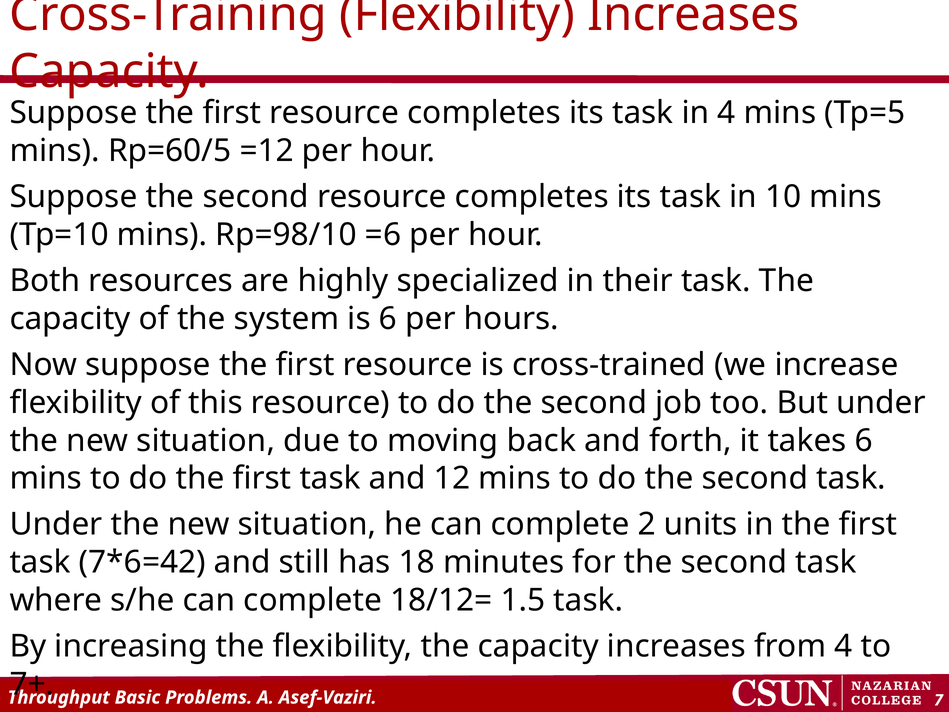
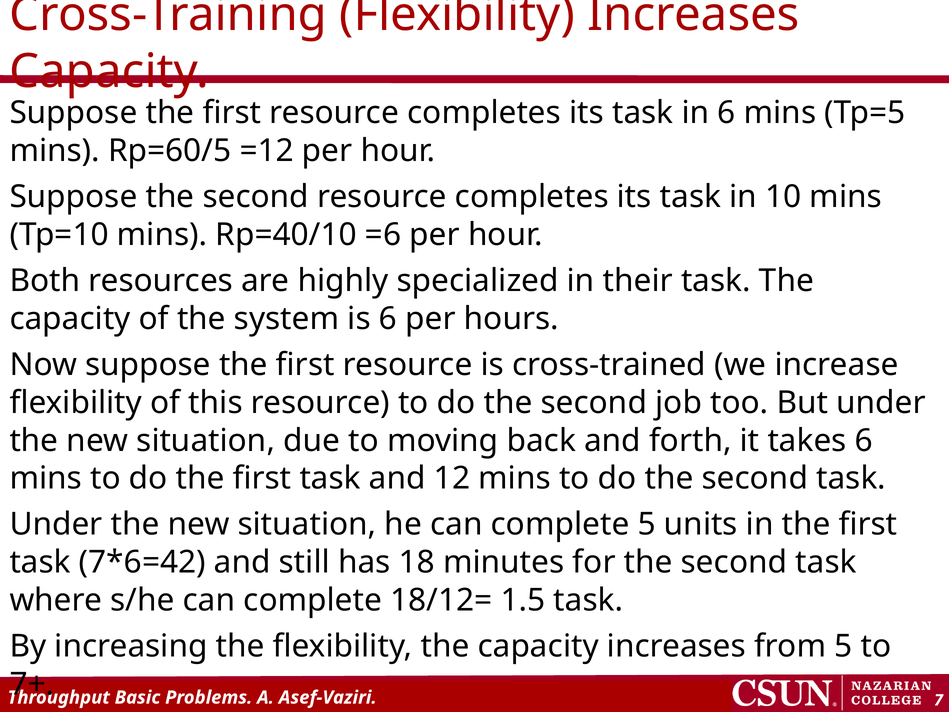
in 4: 4 -> 6
Rp=98/10: Rp=98/10 -> Rp=40/10
complete 2: 2 -> 5
from 4: 4 -> 5
